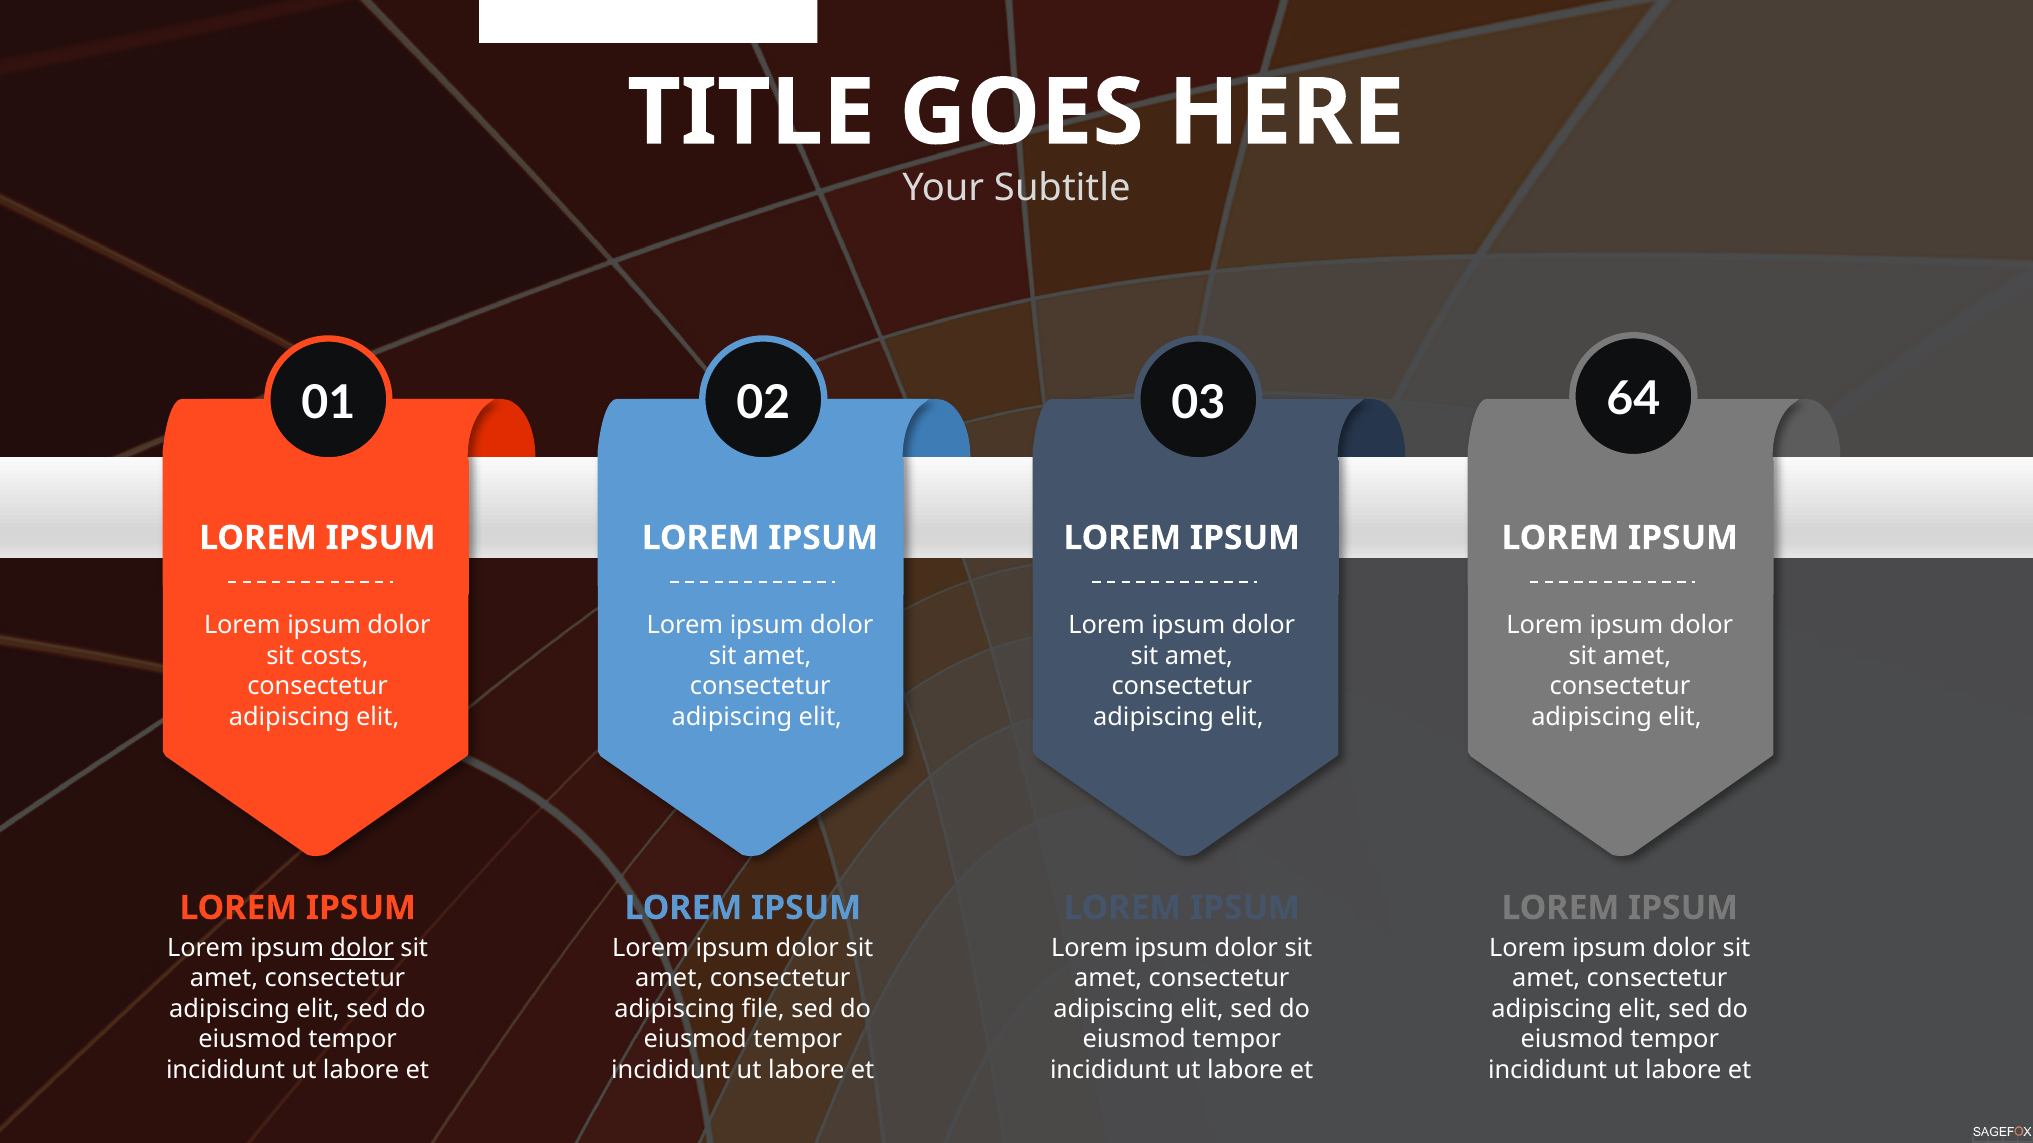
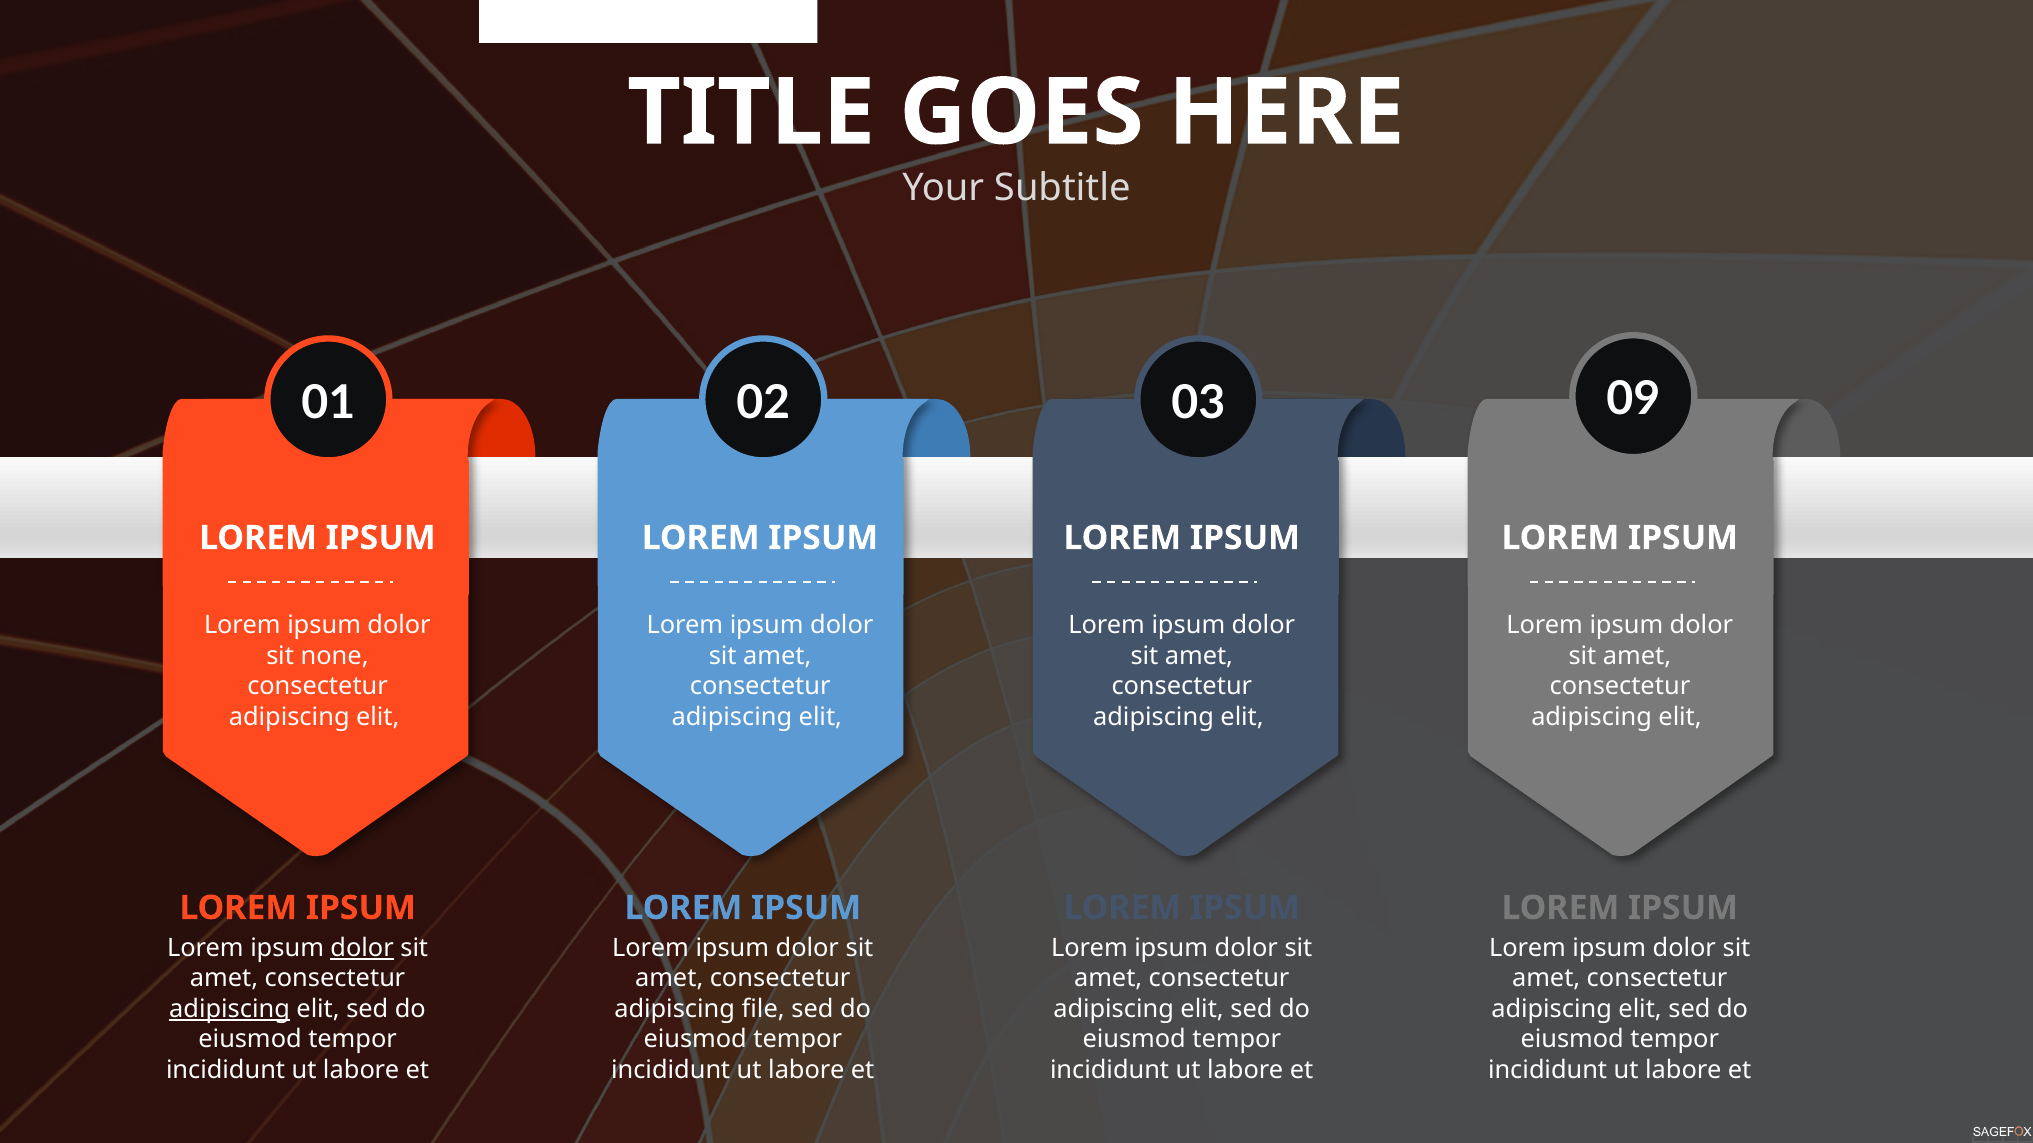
64: 64 -> 09
costs: costs -> none
adipiscing at (230, 1009) underline: none -> present
